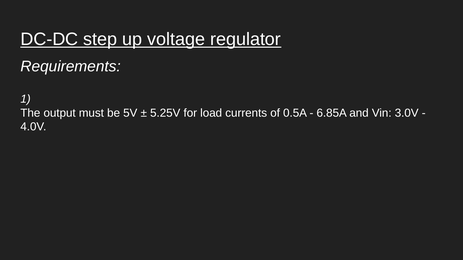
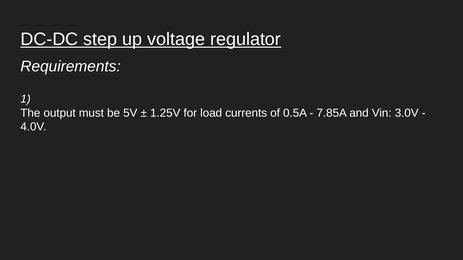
5.25V: 5.25V -> 1.25V
6.85A: 6.85A -> 7.85A
